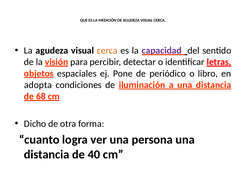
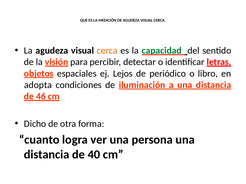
capacidad colour: purple -> green
Pone: Pone -> Lejos
68: 68 -> 46
